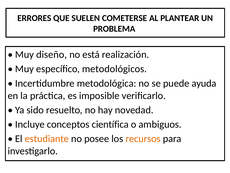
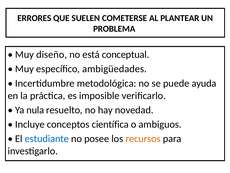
realización: realización -> conceptual
metodológicos: metodológicos -> ambigüedades
sido: sido -> nula
estudiante colour: orange -> blue
